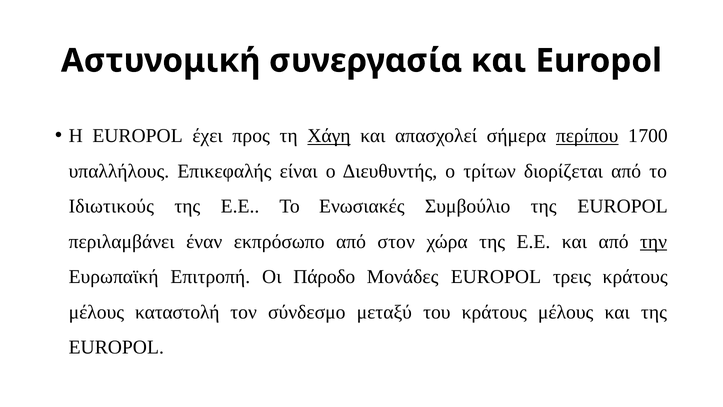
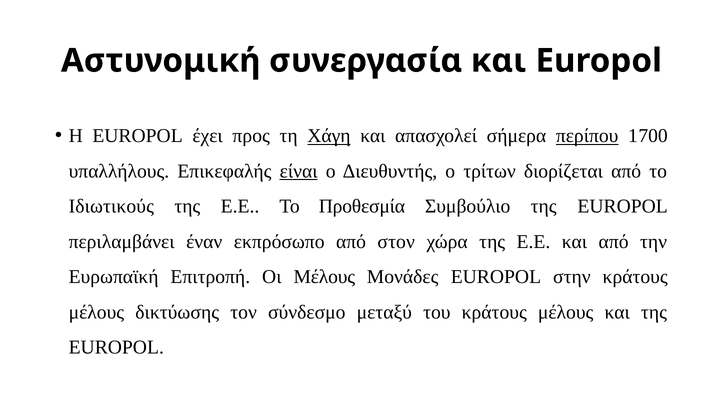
είναι underline: none -> present
Ενωσιακές: Ενωσιακές -> Προθεσμία
την underline: present -> none
Οι Πάροδο: Πάροδο -> Μέλους
τρεις: τρεις -> στην
καταστολή: καταστολή -> δικτύωσης
